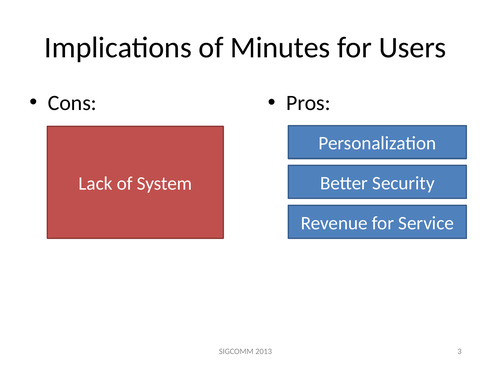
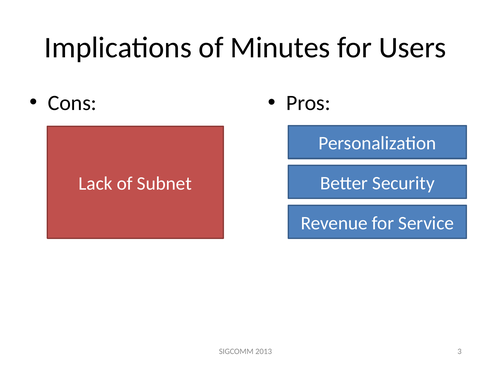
System: System -> Subnet
